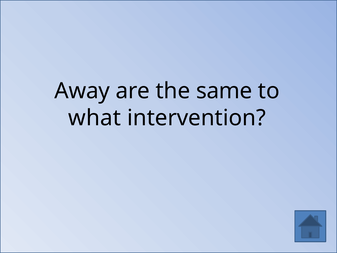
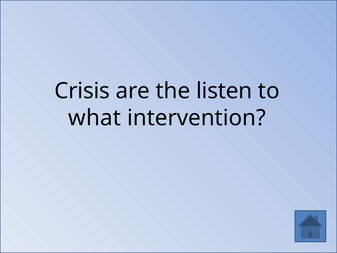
Away: Away -> Crisis
same: same -> listen
